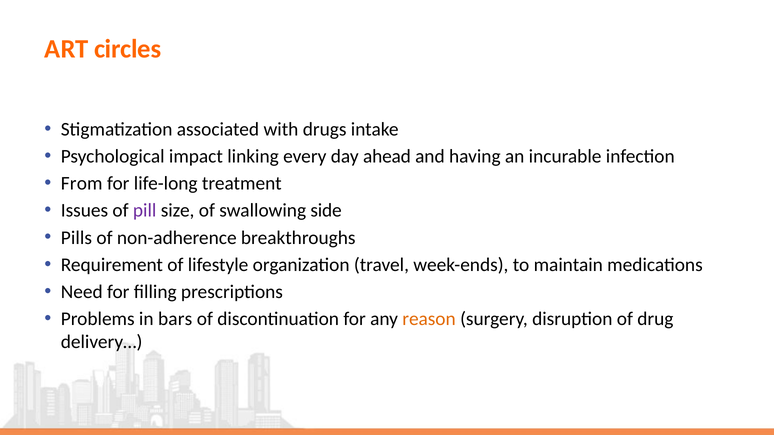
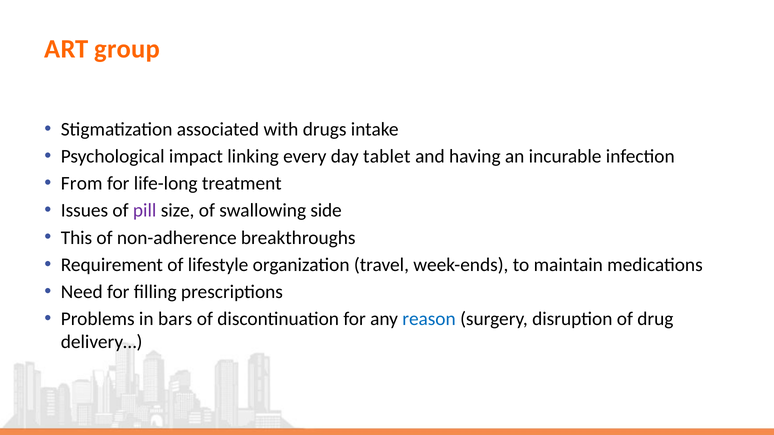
circles: circles -> group
ahead: ahead -> tablet
Pills: Pills -> This
reason colour: orange -> blue
